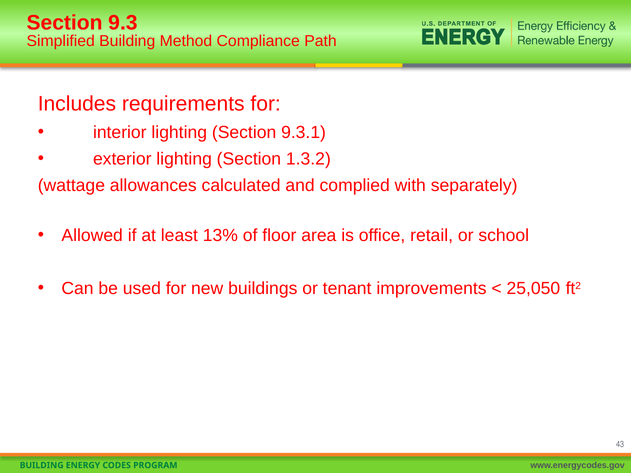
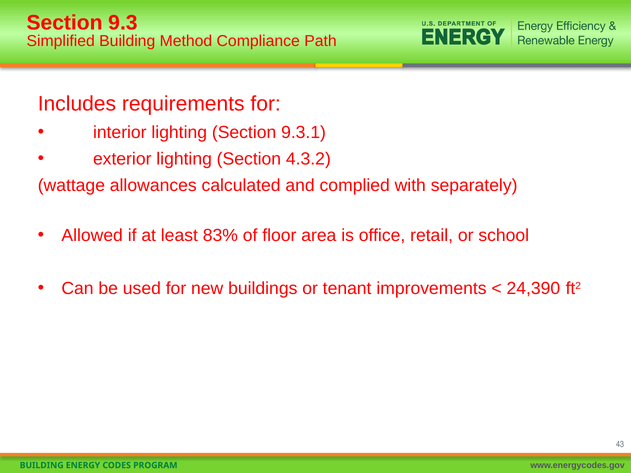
1.3.2: 1.3.2 -> 4.3.2
13%: 13% -> 83%
25,050: 25,050 -> 24,390
